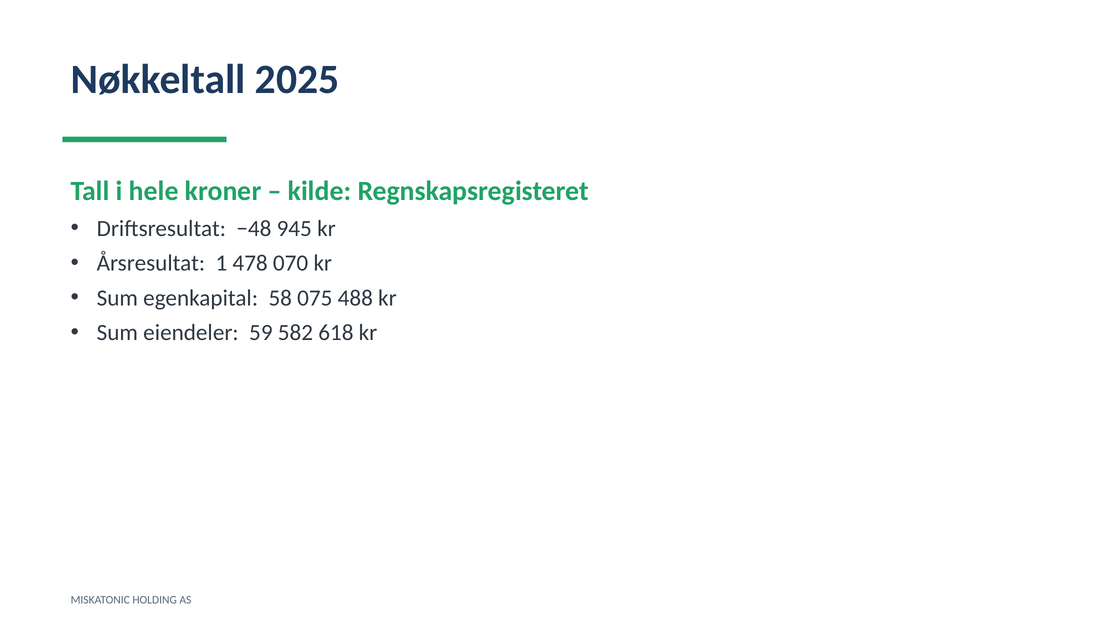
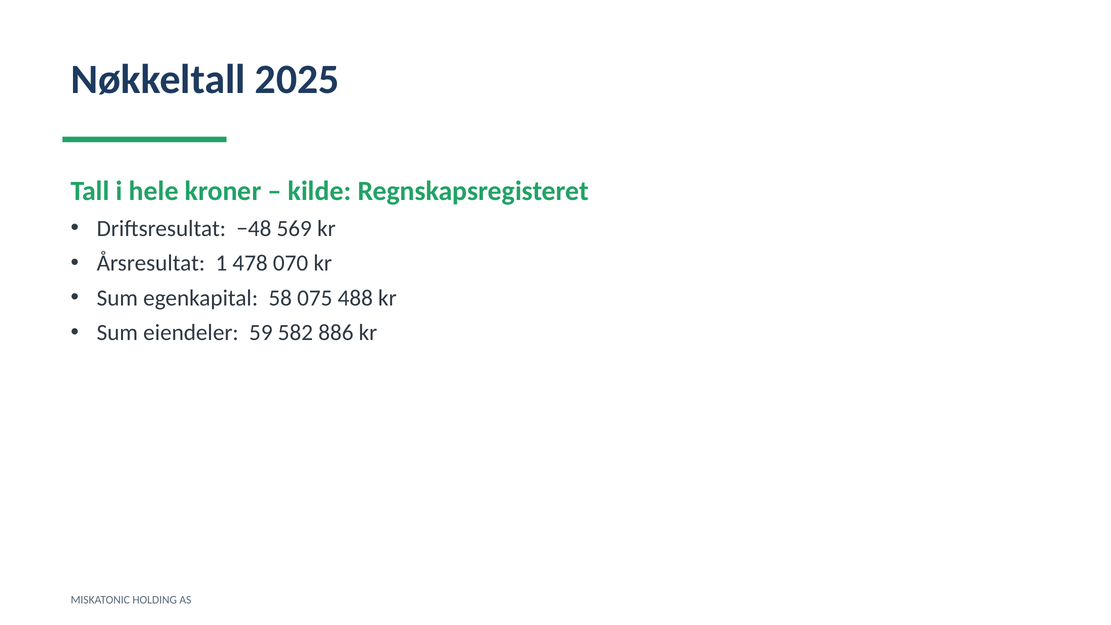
945: 945 -> 569
618: 618 -> 886
